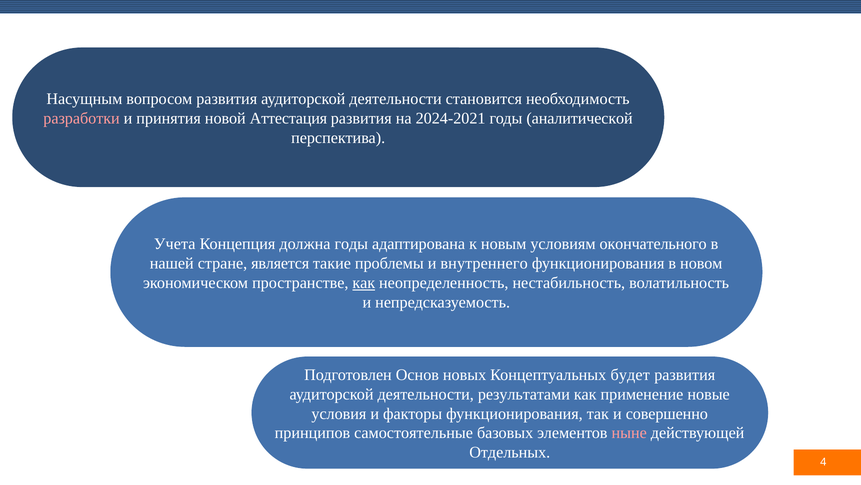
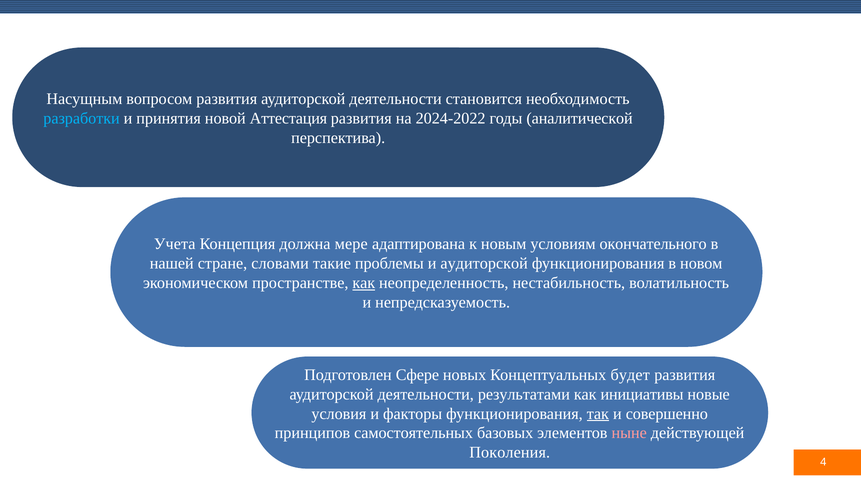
разработки colour: pink -> light blue
2024-2021: 2024-2021 -> 2024-2022
должна годы: годы -> мере
является: является -> словами
и внутреннего: внутреннего -> аудиторской
Основ: Основ -> Сфере
применение: применение -> инициативы
так underline: none -> present
самостоятельные: самостоятельные -> самостоятельных
Отдельных: Отдельных -> Поколения
